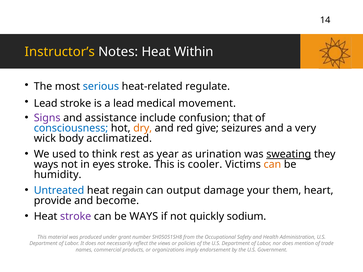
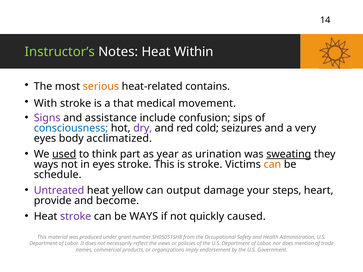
Instructor’s colour: yellow -> light green
serious colour: blue -> orange
regulate: regulate -> contains
Lead at (46, 103): Lead -> With
a lead: lead -> that
that: that -> sips
dry colour: orange -> purple
give: give -> cold
wick at (45, 139): wick -> eyes
used underline: none -> present
rest: rest -> part
is cooler: cooler -> stroke
humidity: humidity -> schedule
Untreated colour: blue -> purple
regain: regain -> yellow
them: them -> steps
sodium: sodium -> caused
